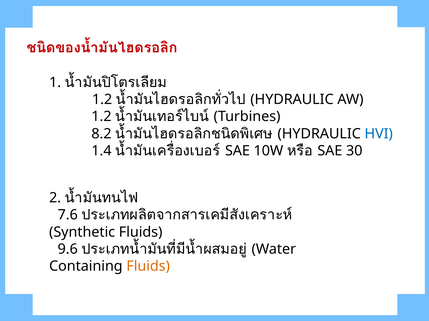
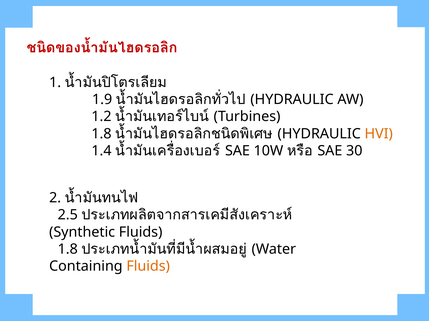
1.2 at (102, 100): 1.2 -> 1.9
8.2 at (101, 134): 8.2 -> 1.8
HVI colour: blue -> orange
7.6: 7.6 -> 2.5
9.6 at (68, 250): 9.6 -> 1.8
